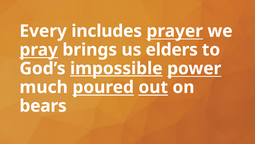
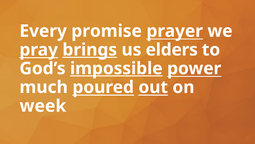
includes: includes -> promise
brings underline: none -> present
bears: bears -> week
